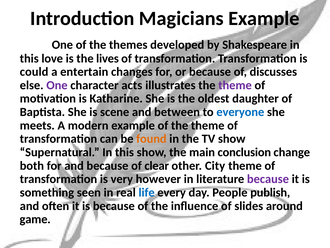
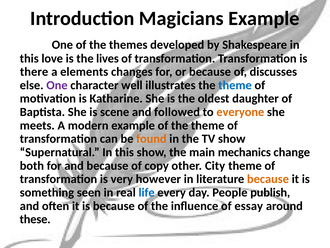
could: could -> there
entertain: entertain -> elements
acts: acts -> well
theme at (235, 85) colour: purple -> blue
between: between -> followed
everyone colour: blue -> orange
conclusion: conclusion -> mechanics
clear: clear -> copy
because at (268, 179) colour: purple -> orange
slides: slides -> essay
game: game -> these
